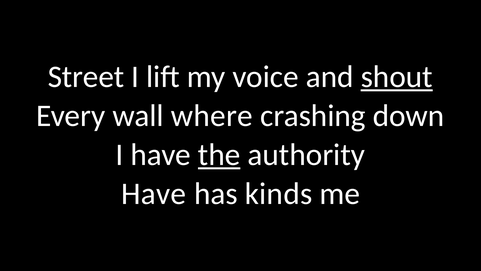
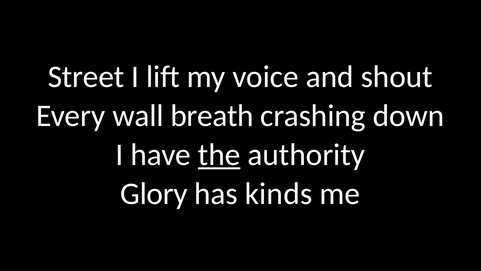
shout underline: present -> none
where: where -> breath
Have at (154, 193): Have -> Glory
